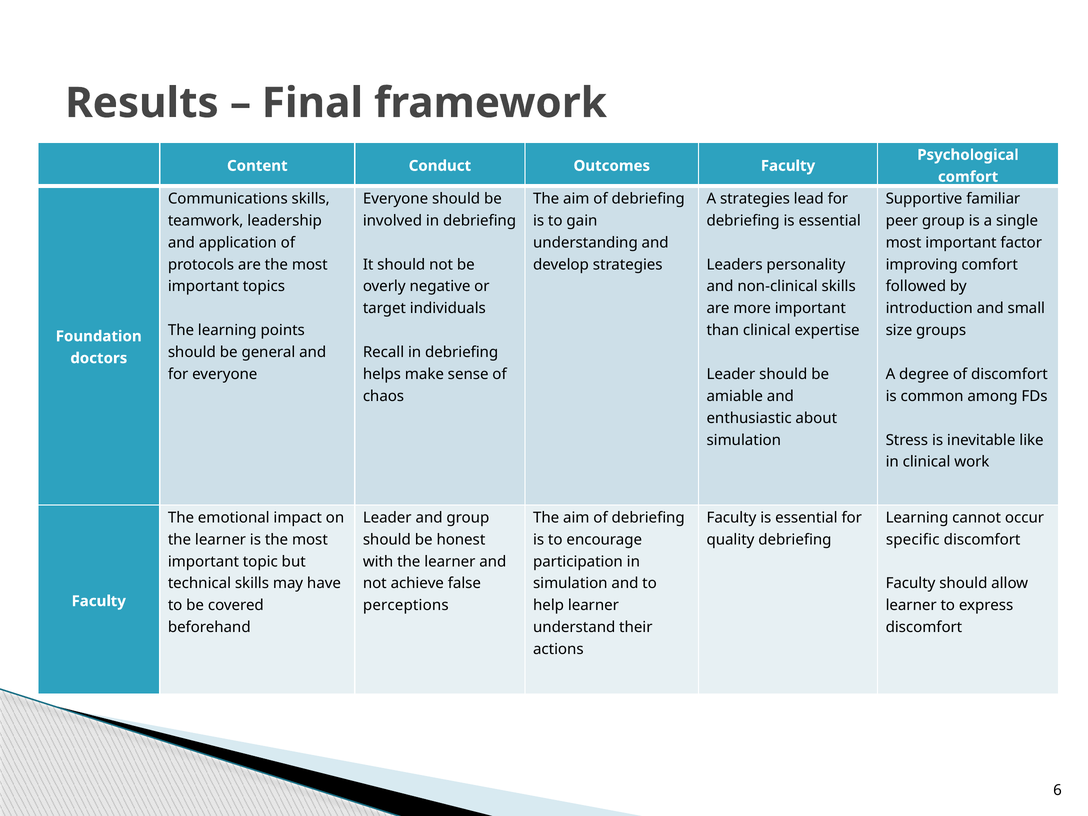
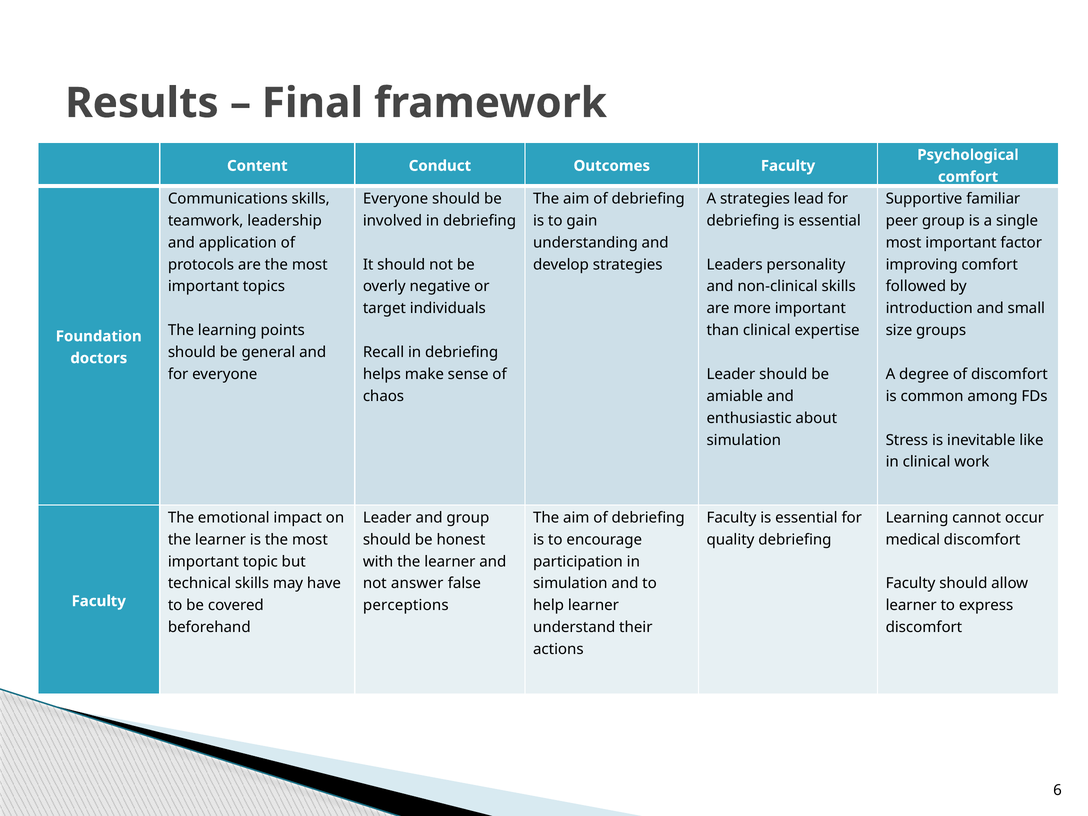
specific: specific -> medical
achieve: achieve -> answer
